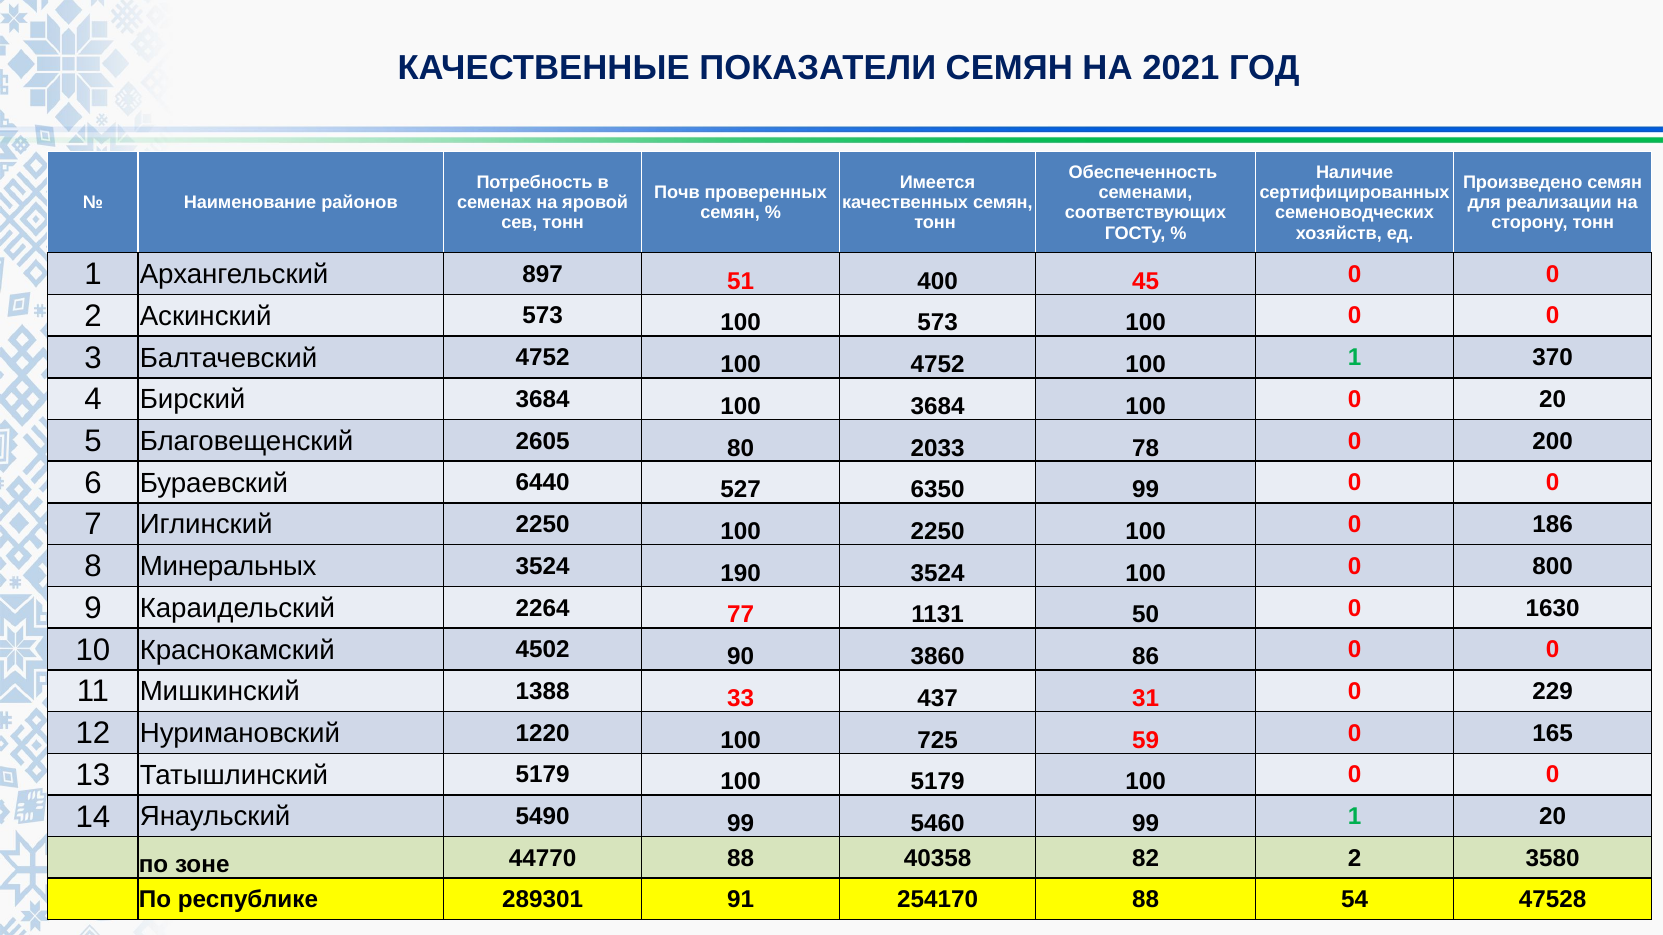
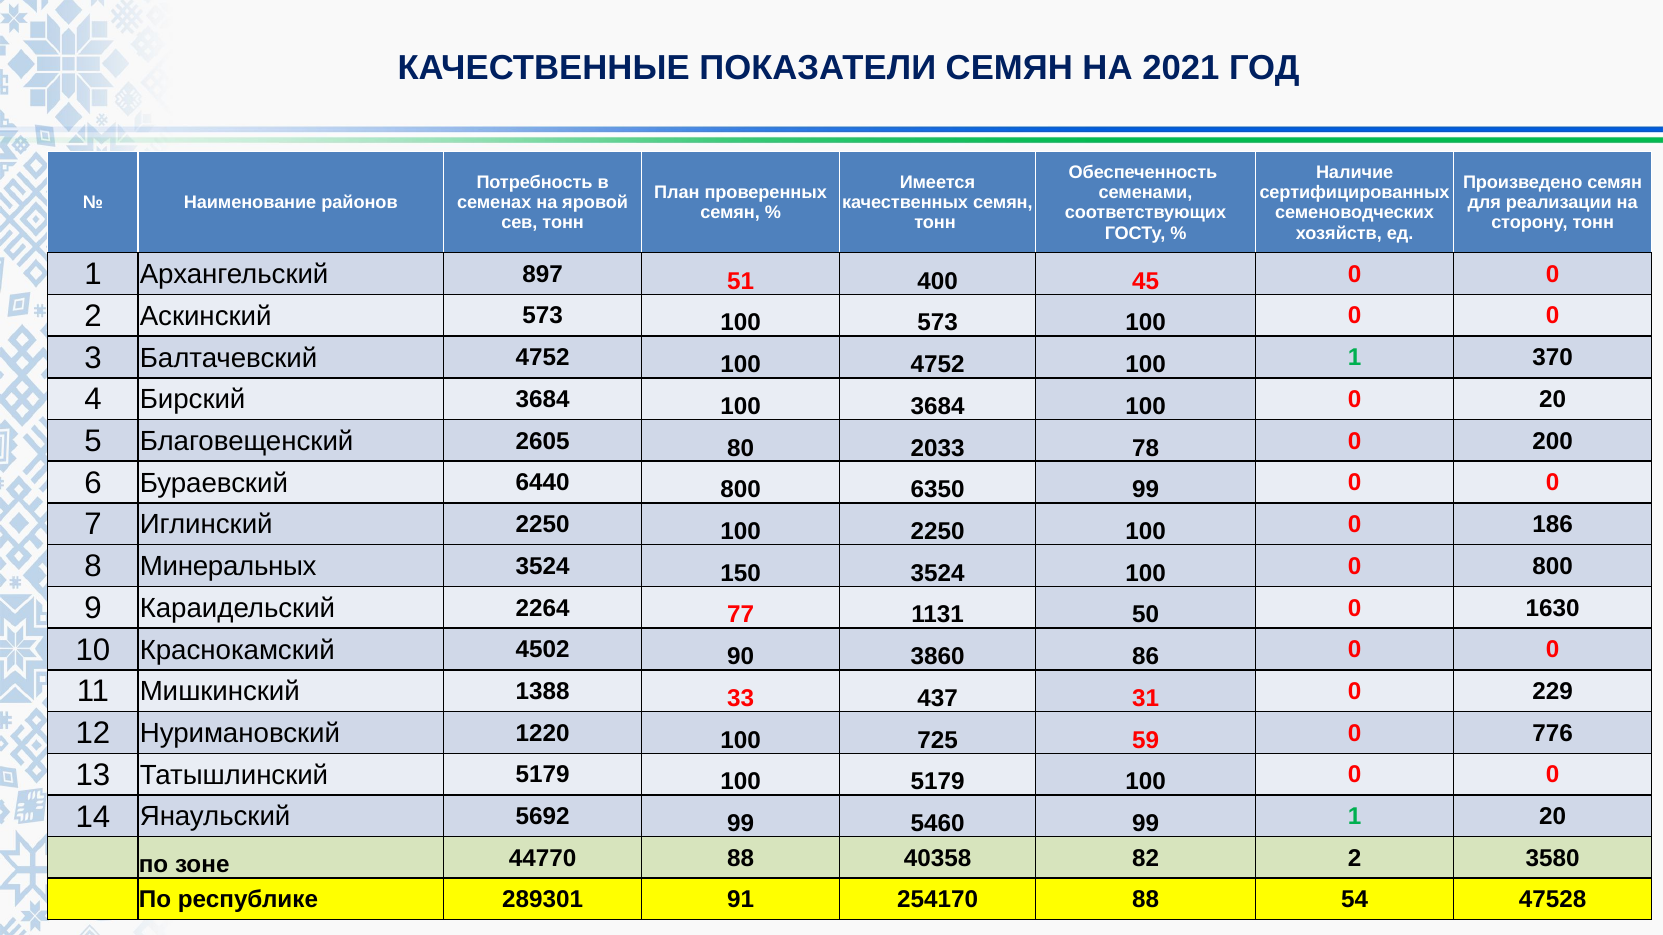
Почв: Почв -> План
6440 527: 527 -> 800
190: 190 -> 150
165: 165 -> 776
5490: 5490 -> 5692
